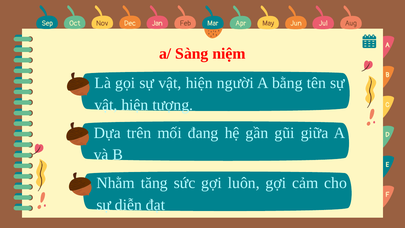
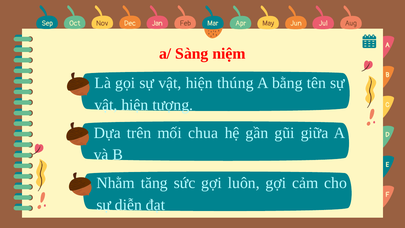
người: người -> thúng
đang: đang -> chua
